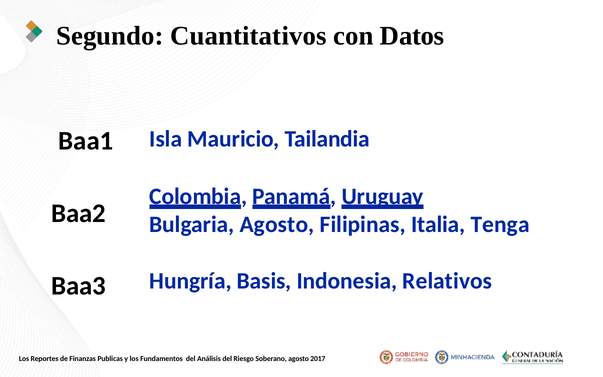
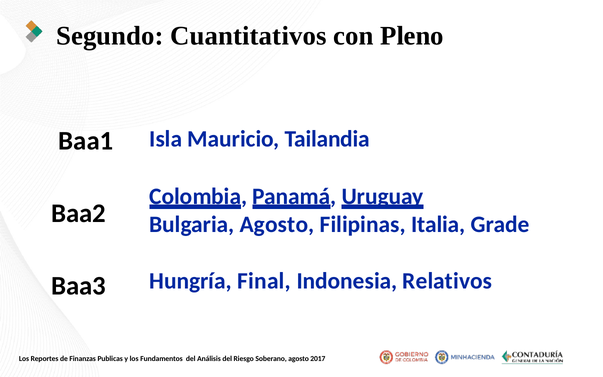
Datos: Datos -> Pleno
Tenga: Tenga -> Grade
Basis: Basis -> Final
